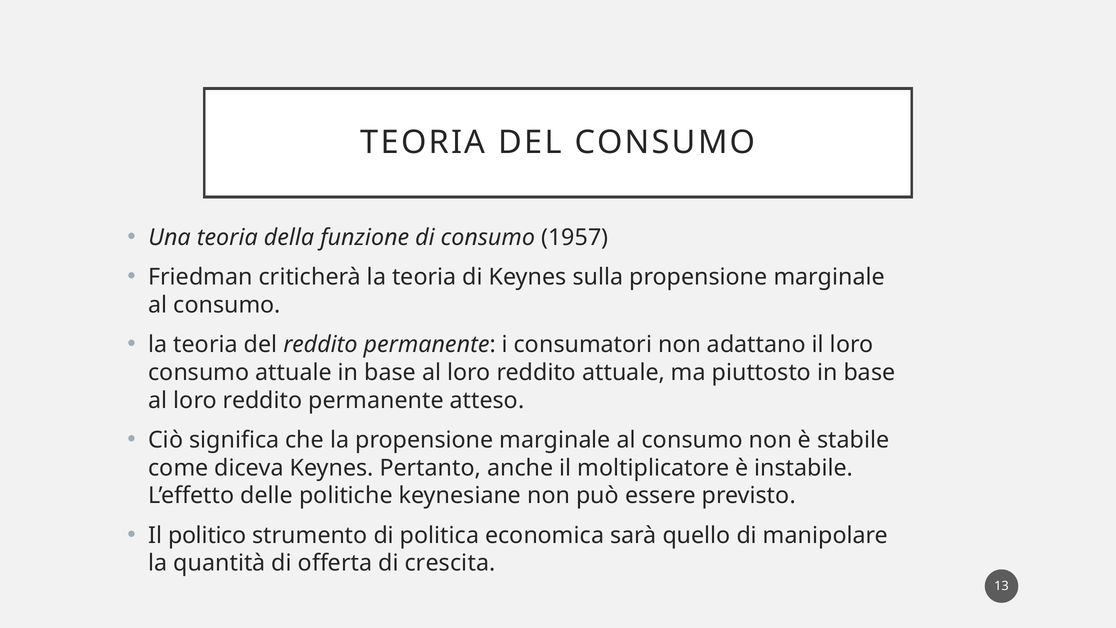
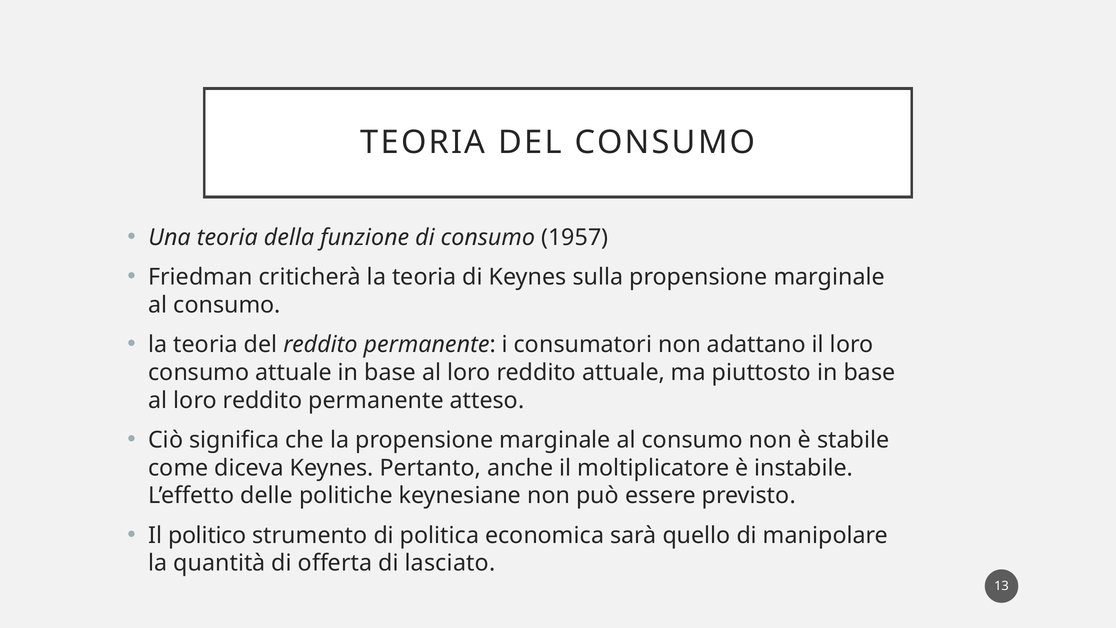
crescita: crescita -> lasciato
